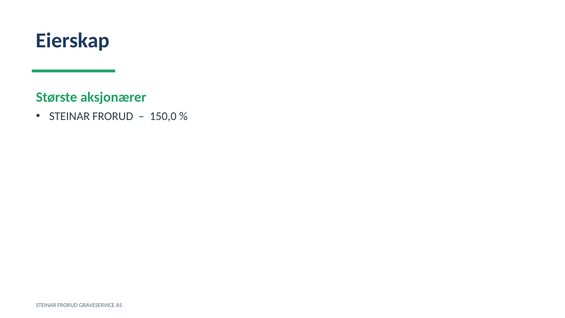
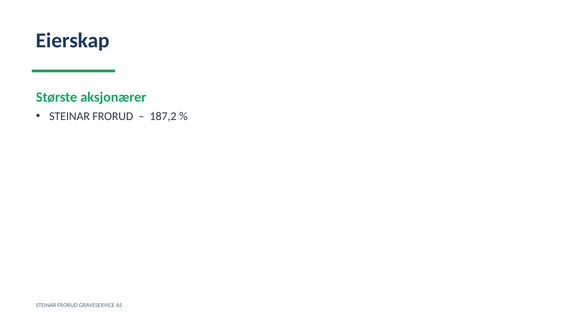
150,0: 150,0 -> 187,2
